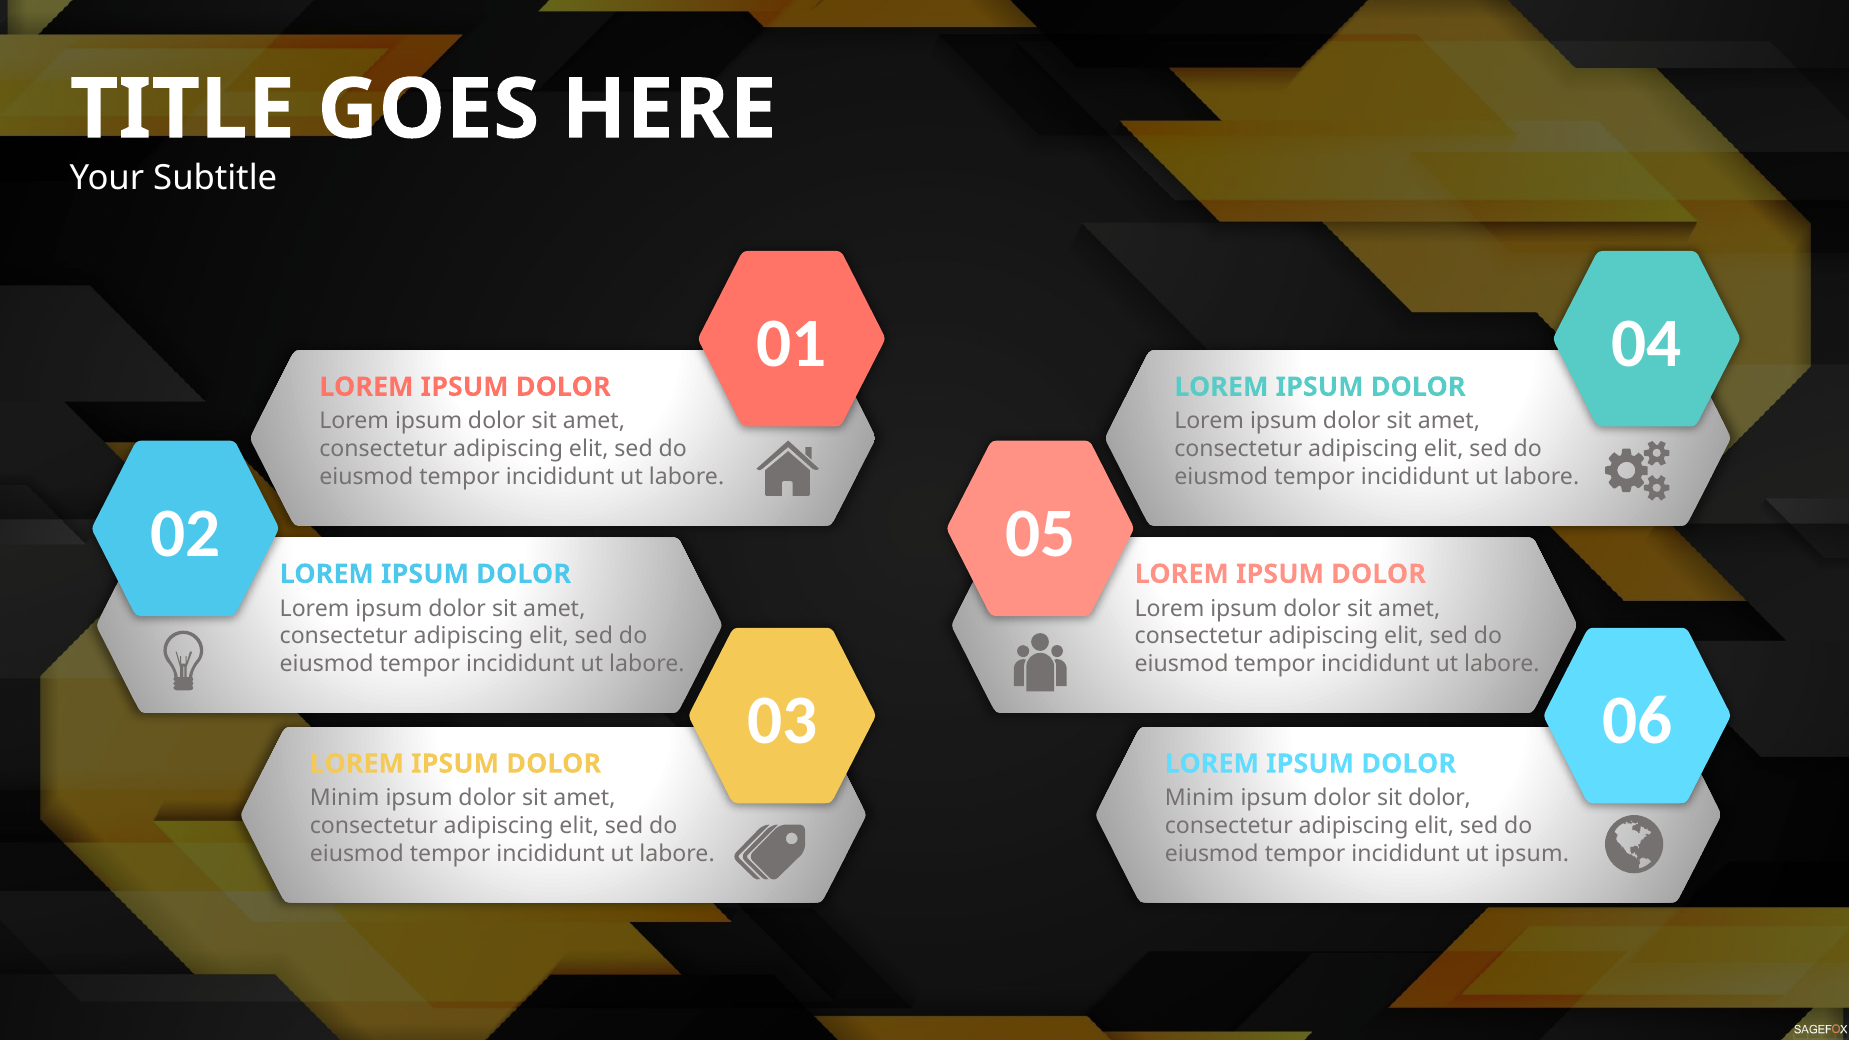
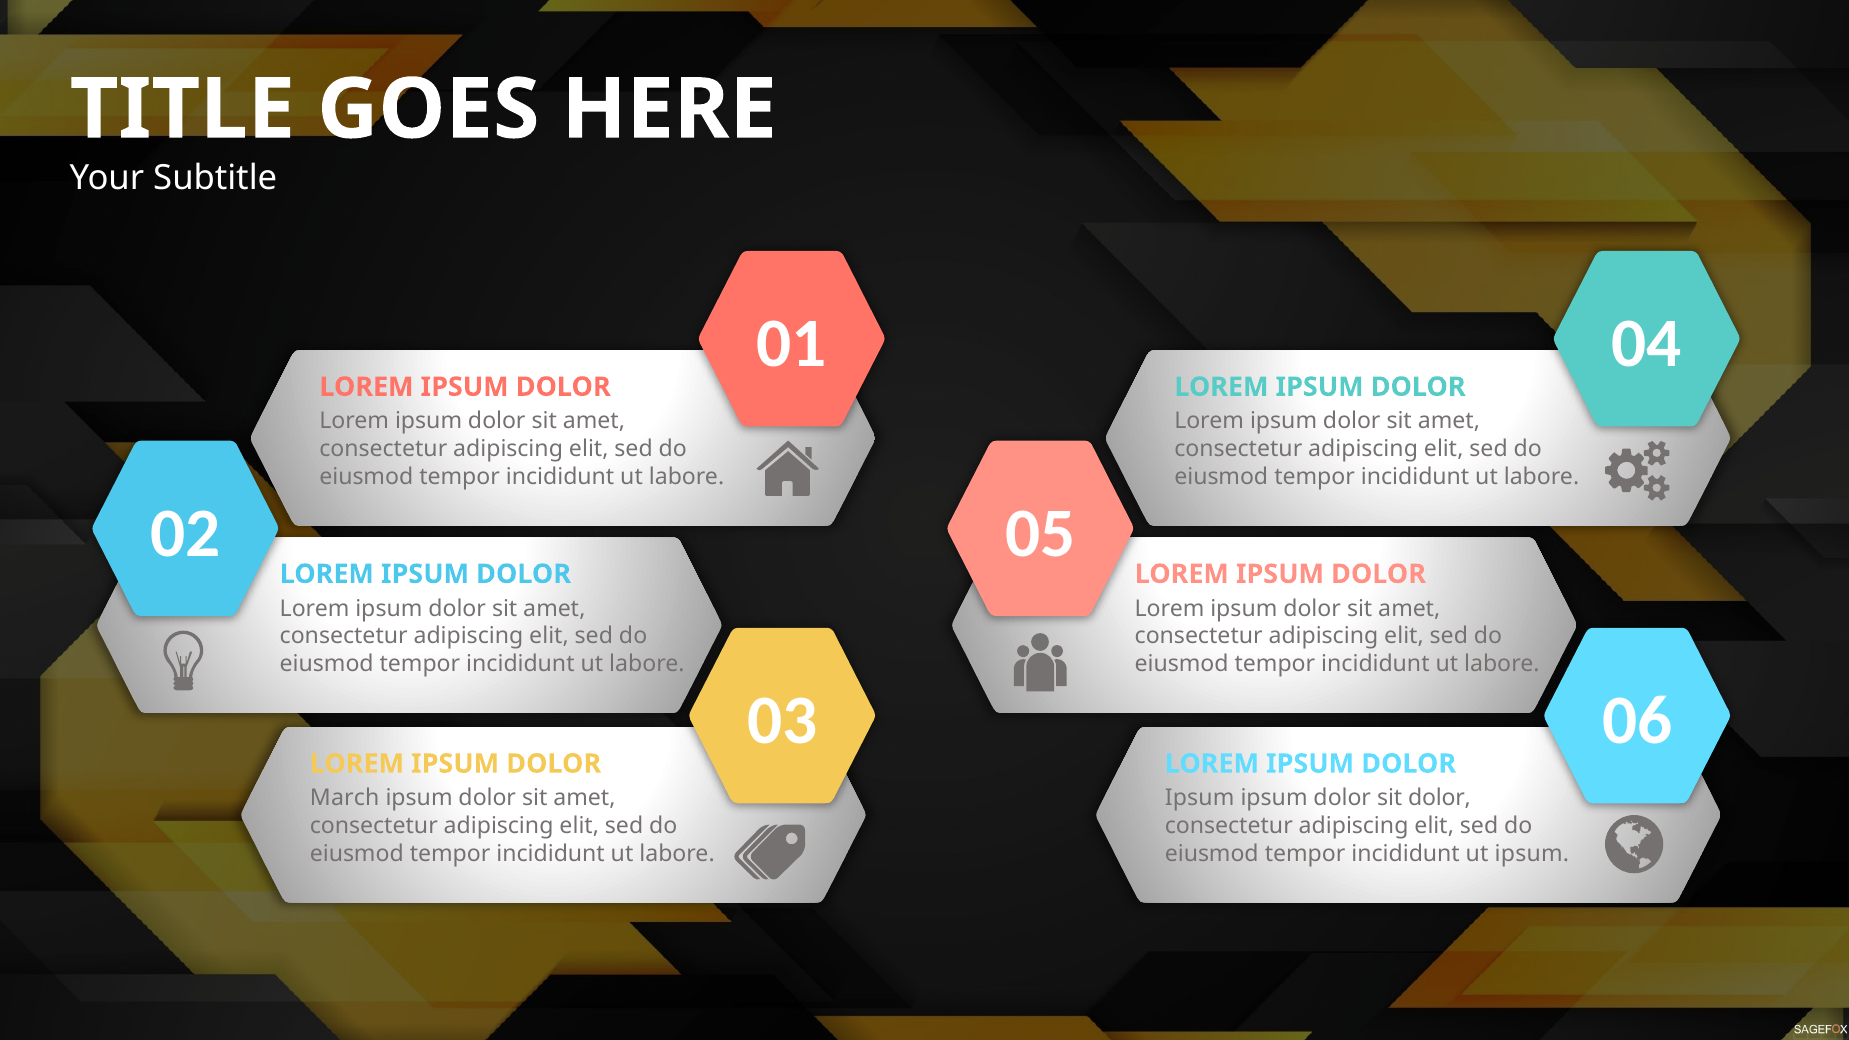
Minim at (345, 798): Minim -> March
Minim at (1200, 798): Minim -> Ipsum
